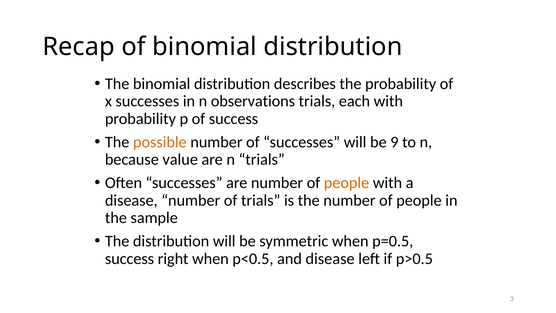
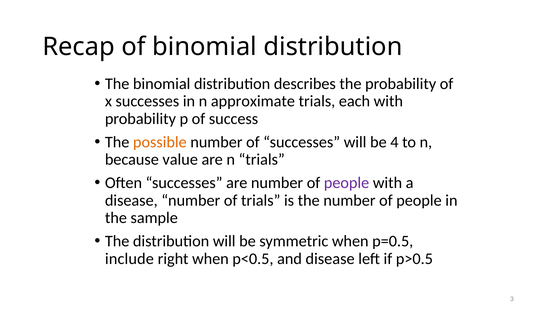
observations: observations -> approximate
9: 9 -> 4
people at (347, 183) colour: orange -> purple
success at (130, 258): success -> include
